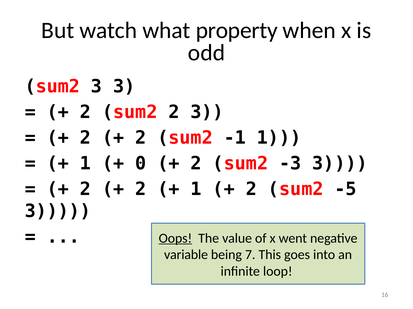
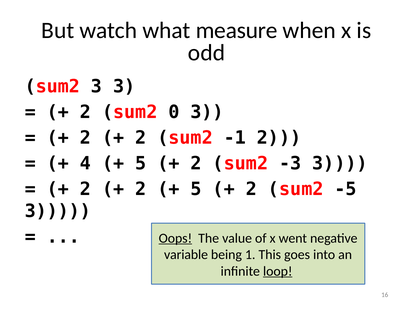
property: property -> measure
sum2 2: 2 -> 0
-1 1: 1 -> 2
1 at (86, 164): 1 -> 4
0 at (141, 164): 0 -> 5
1 at (196, 189): 1 -> 5
7: 7 -> 1
loop underline: none -> present
